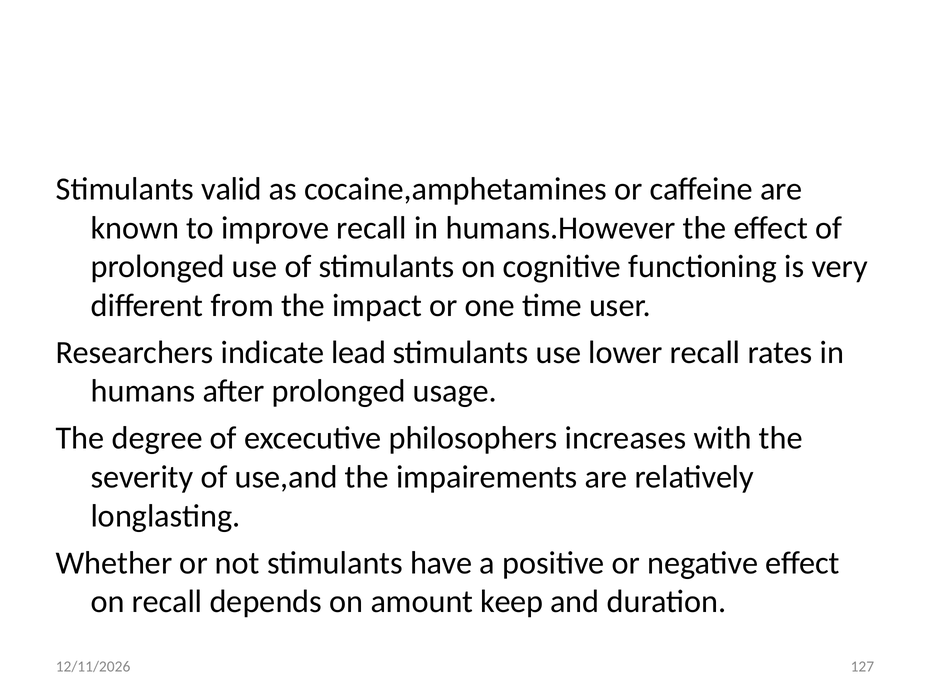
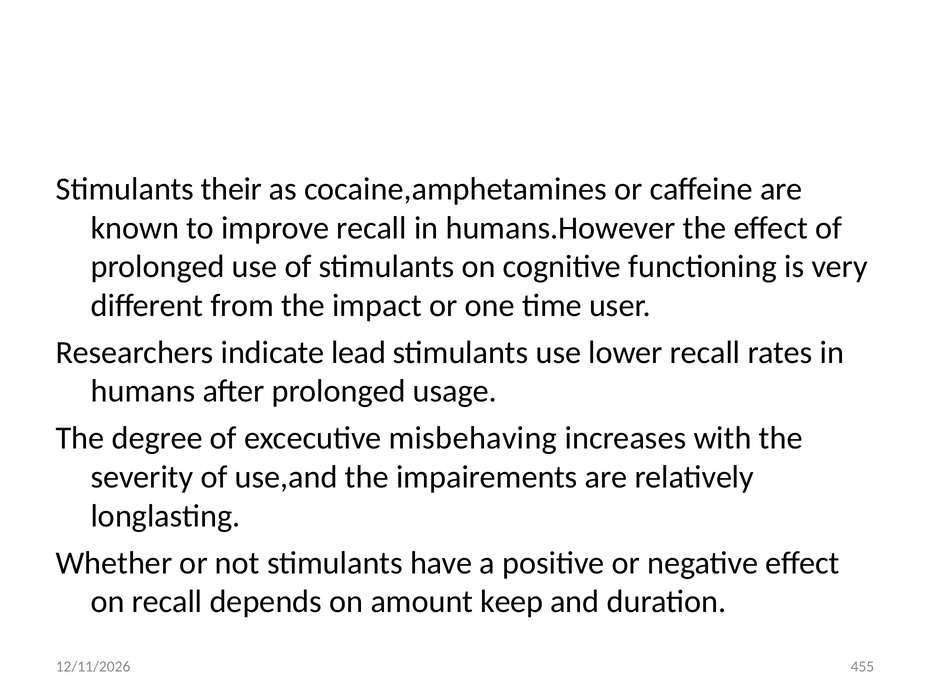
valid: valid -> their
philosophers: philosophers -> misbehaving
127: 127 -> 455
